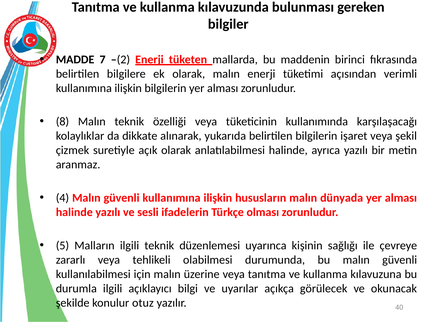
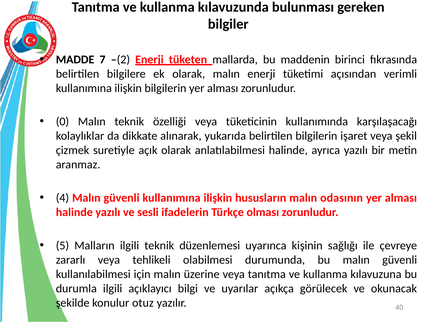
8: 8 -> 0
dünyada: dünyada -> odasının
